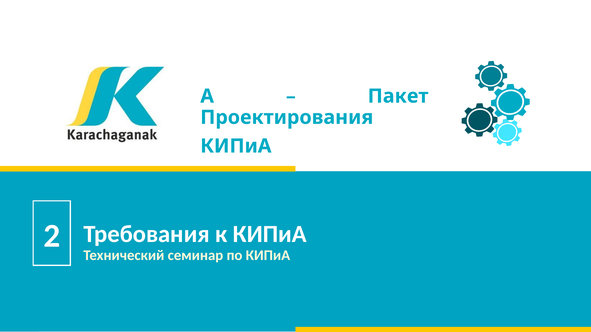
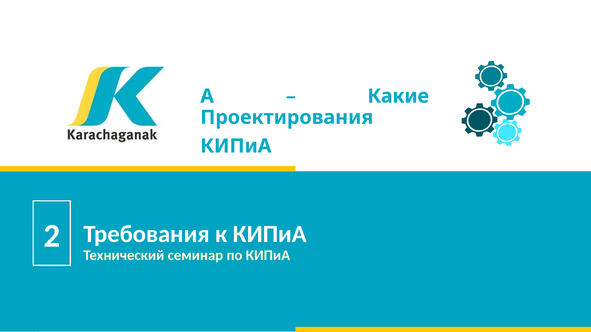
Пакет: Пакет -> Какие
